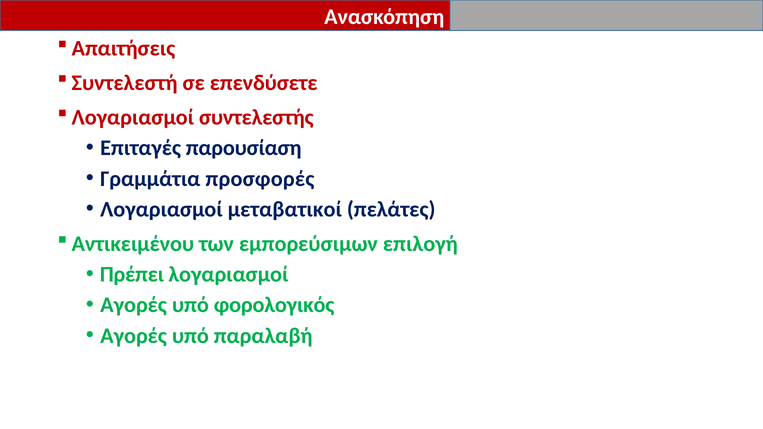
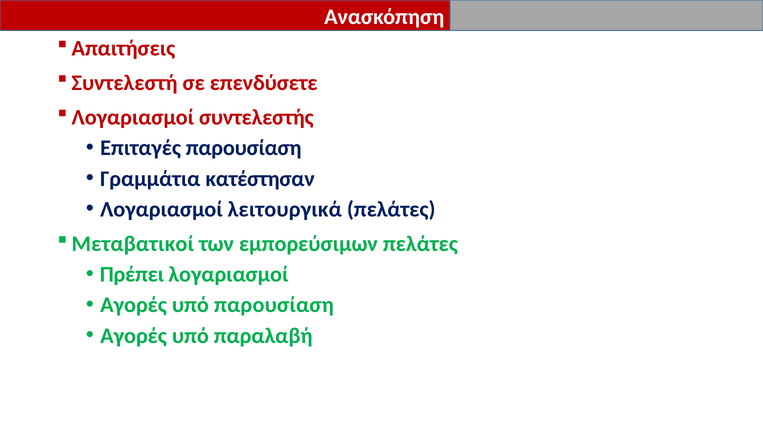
προσφορές: προσφορές -> κατέστησαν
μεταβατικοί: μεταβατικοί -> λειτουργικά
Αντικειμένου: Αντικειμένου -> Μεταβατικοί
εμπορεύσιμων επιλογή: επιλογή -> πελάτες
υπό φορολογικός: φορολογικός -> παρουσίαση
